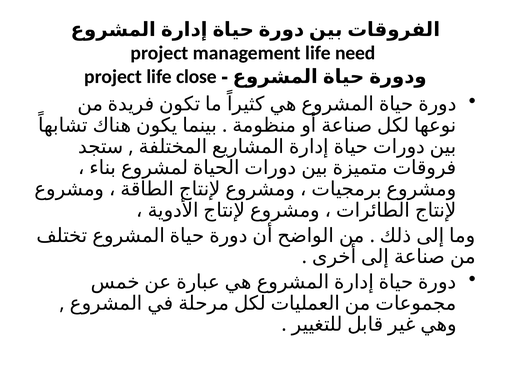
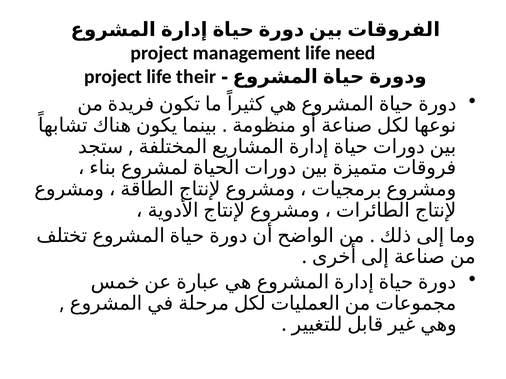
close: close -> their
